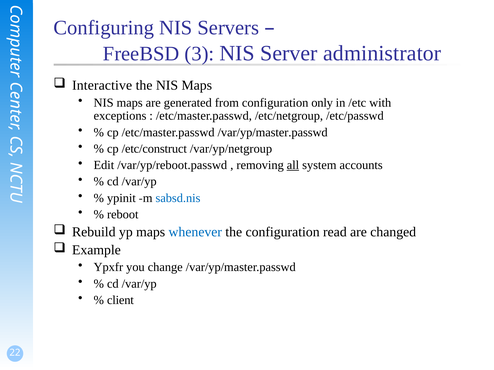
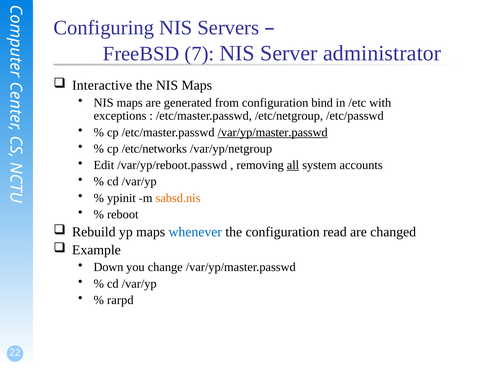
3: 3 -> 7
only: only -> bind
/var/yp/master.passwd at (273, 133) underline: none -> present
/etc/construct: /etc/construct -> /etc/networks
sabsd.nis colour: blue -> orange
Ypxfr: Ypxfr -> Down
client: client -> rarpd
